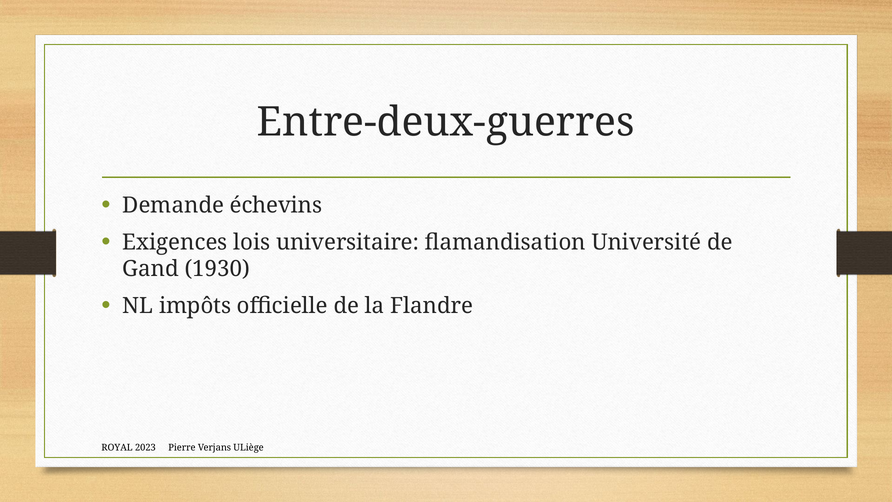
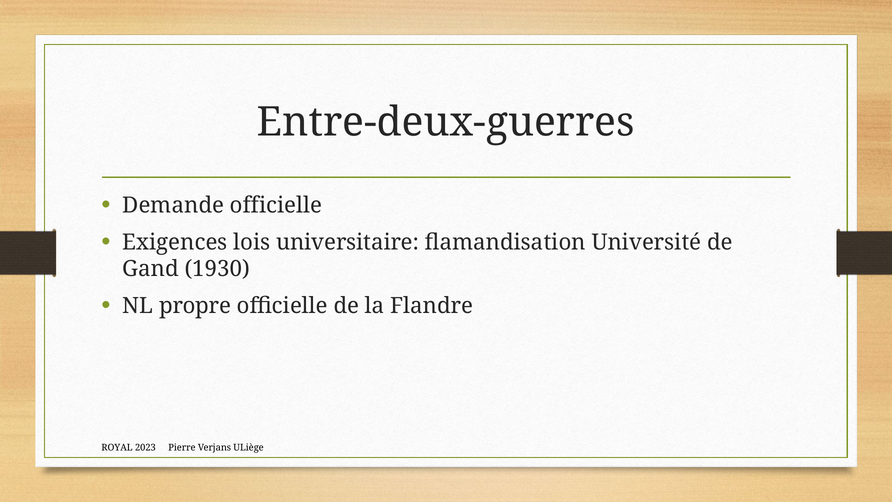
Demande échevins: échevins -> officielle
impôts: impôts -> propre
